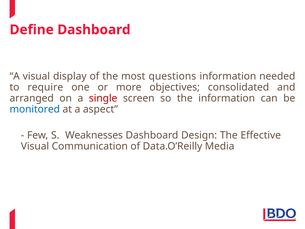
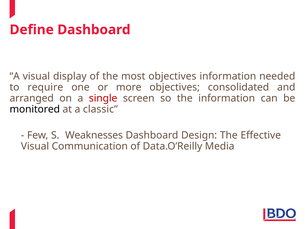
most questions: questions -> objectives
monitored colour: blue -> black
aspect: aspect -> classic
